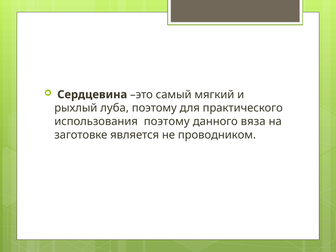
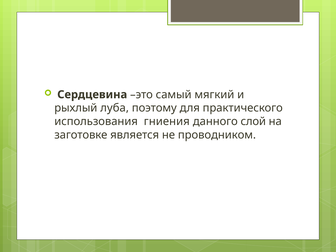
использования поэтому: поэтому -> гниения
вяза: вяза -> слой
